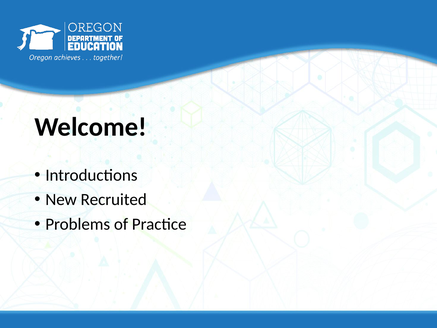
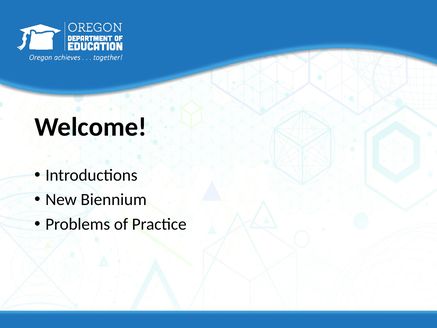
Recruited: Recruited -> Biennium
